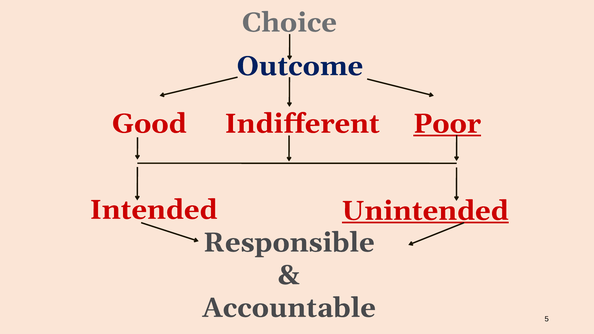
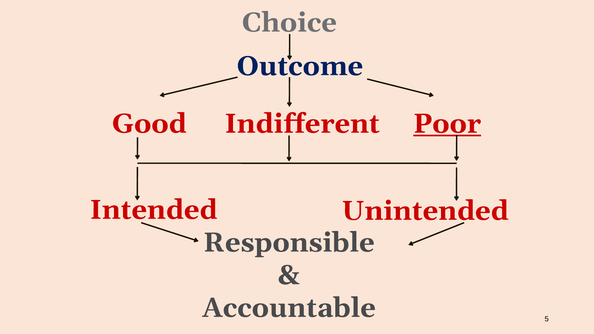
Unintended underline: present -> none
